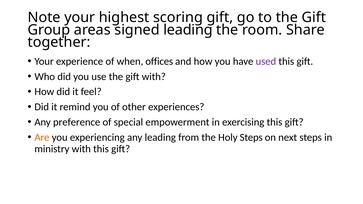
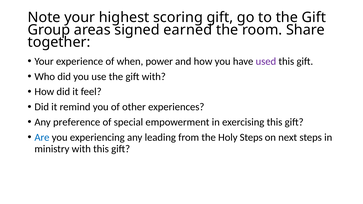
signed leading: leading -> earned
offices: offices -> power
Are colour: orange -> blue
